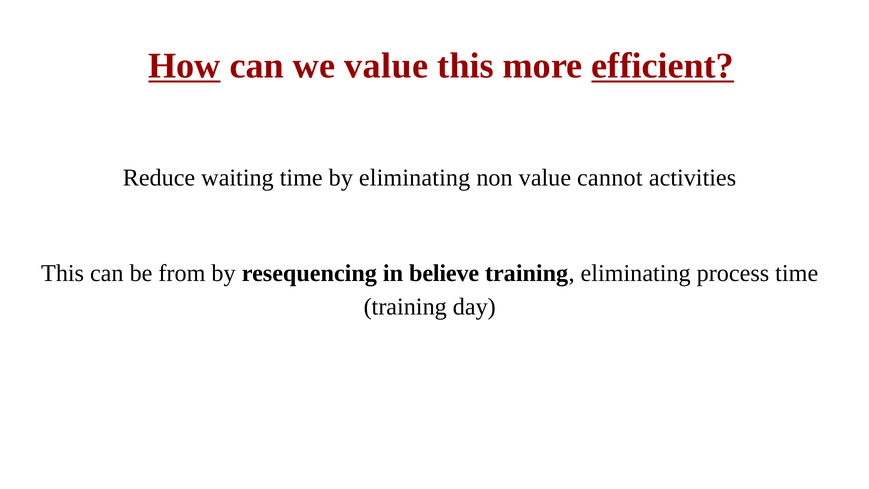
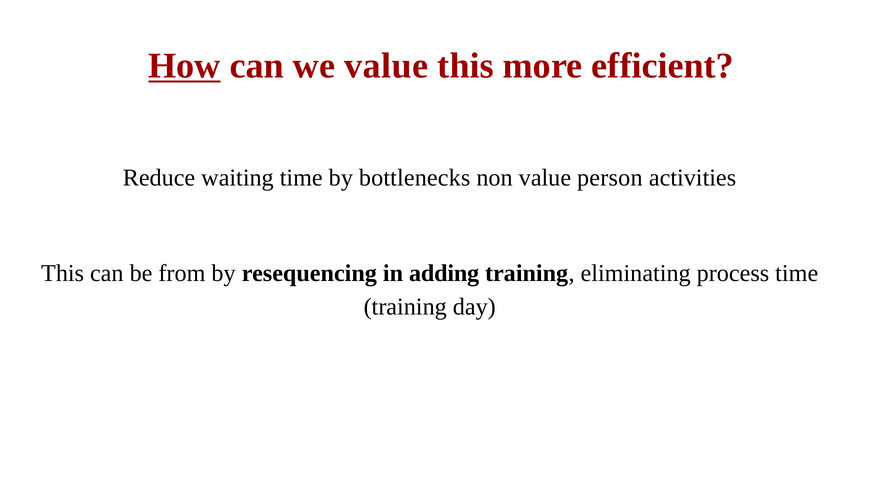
efficient underline: present -> none
by eliminating: eliminating -> bottlenecks
cannot: cannot -> person
believe: believe -> adding
